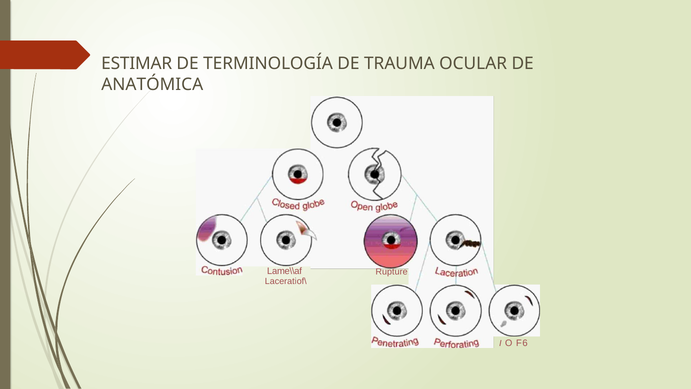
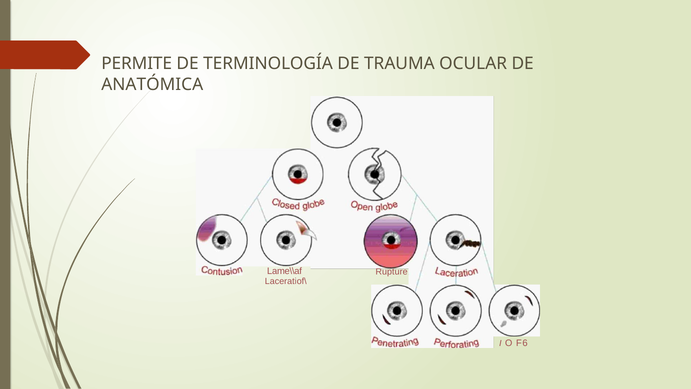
ESTIMAR: ESTIMAR -> PERMITE
